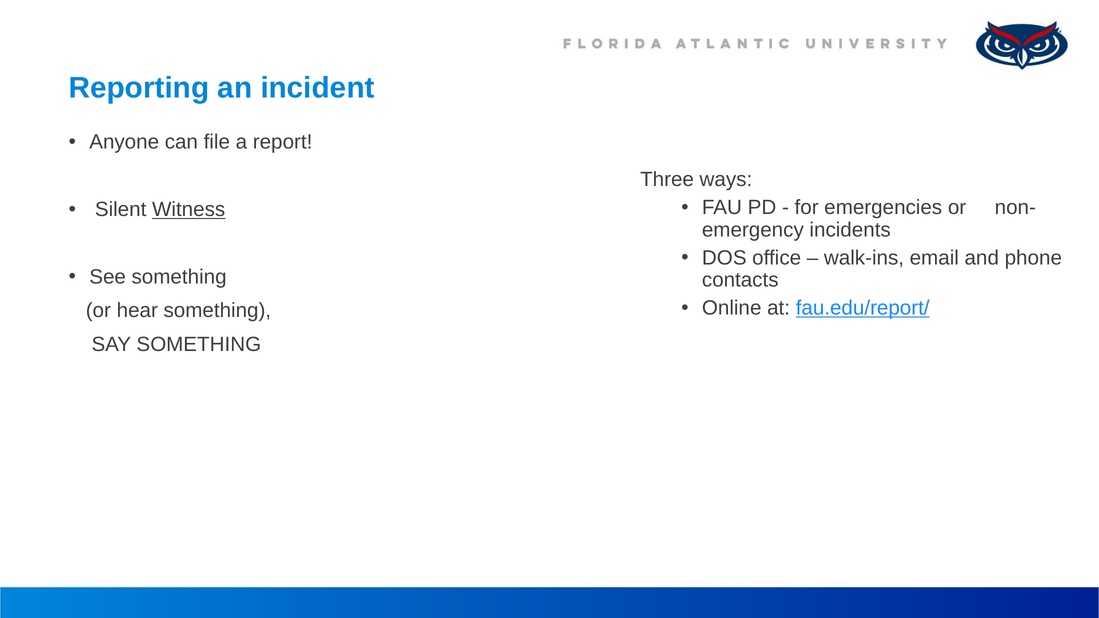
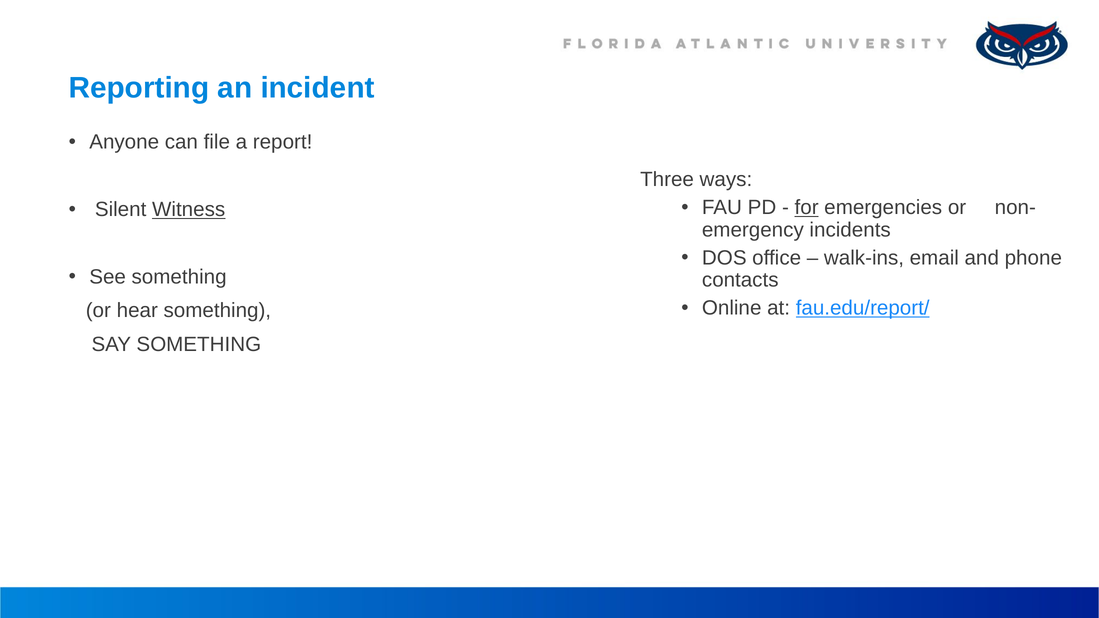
for underline: none -> present
